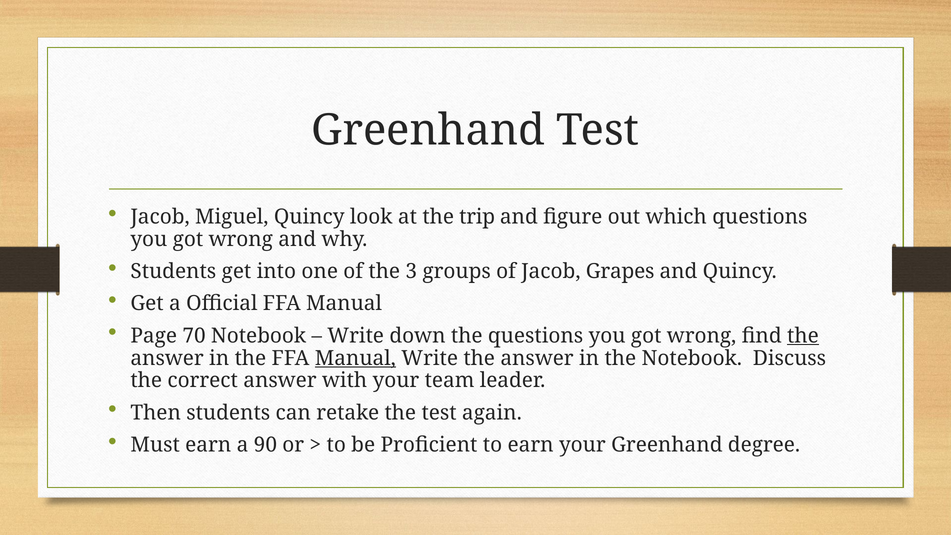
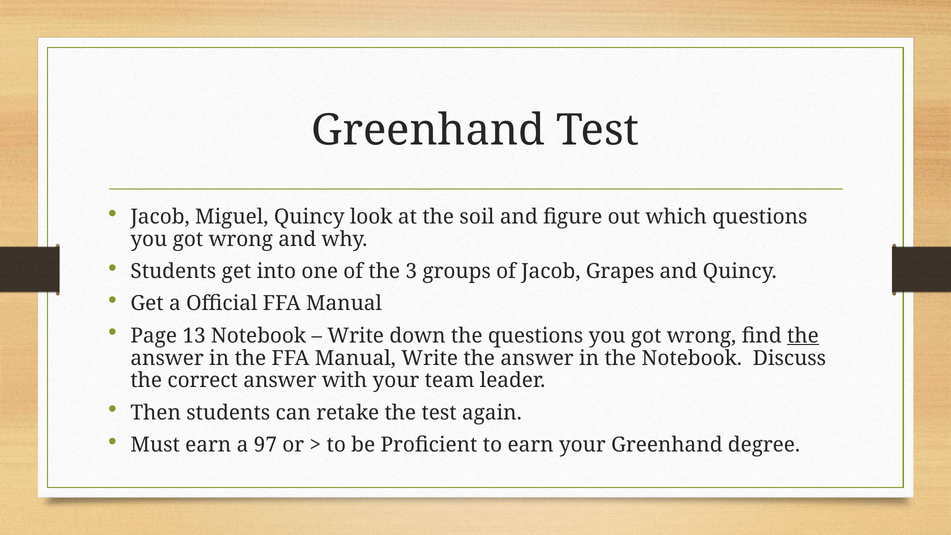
trip: trip -> soil
70: 70 -> 13
Manual at (355, 358) underline: present -> none
90: 90 -> 97
